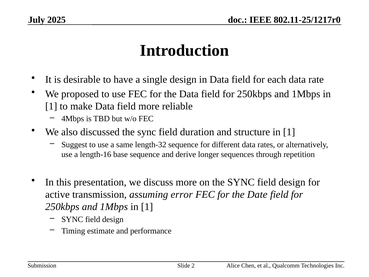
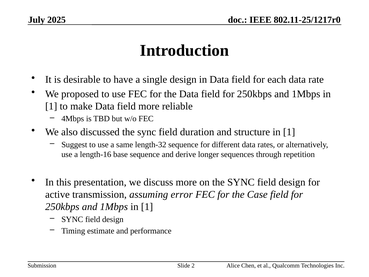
Date: Date -> Case
